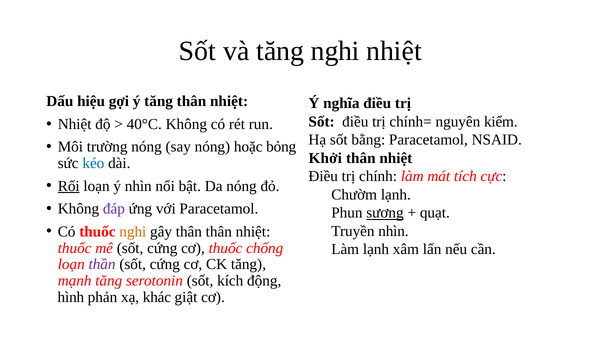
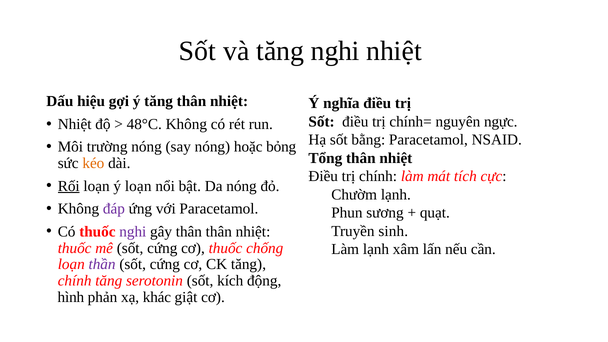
kiểm: kiểm -> ngực
40°C: 40°C -> 48°C
Khởi: Khởi -> Tổng
kéo colour: blue -> orange
ý nhìn: nhìn -> loạn
sương underline: present -> none
nghi at (133, 232) colour: orange -> purple
Truyền nhìn: nhìn -> sinh
mạnh at (75, 281): mạnh -> chính
